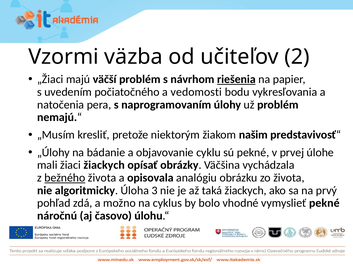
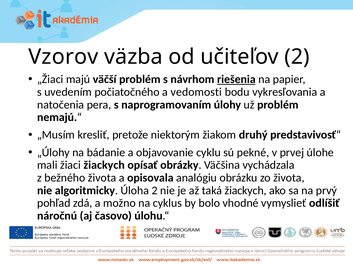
Vzormi: Vzormi -> Vzorov
našim: našim -> druhý
bežného underline: present -> none
Úloha 3: 3 -> 2
vymyslieť pekné: pekné -> odlíšiť
